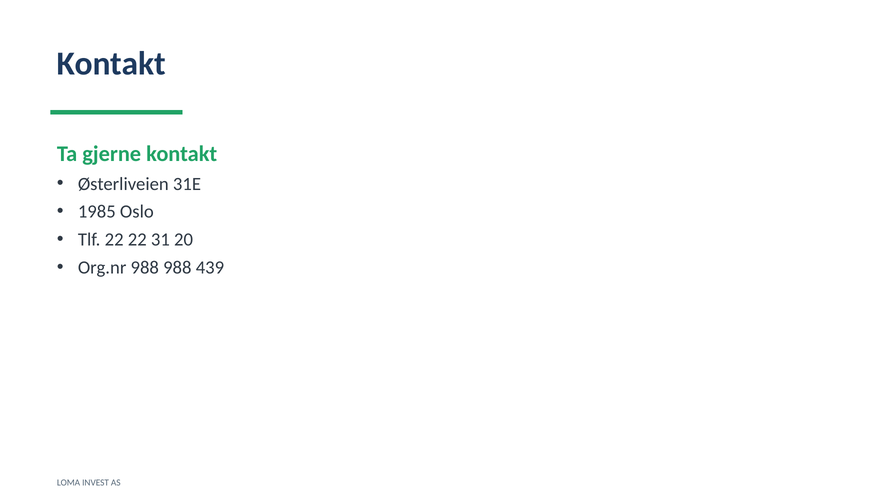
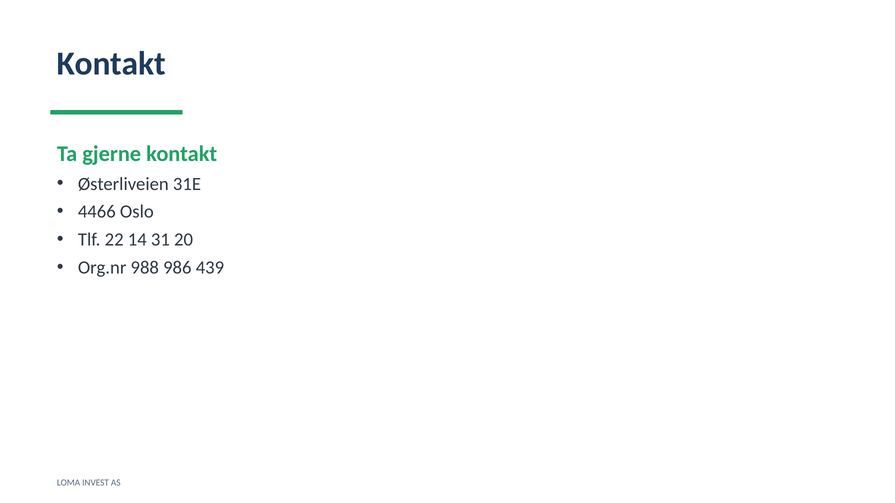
1985: 1985 -> 4466
22 22: 22 -> 14
988 988: 988 -> 986
